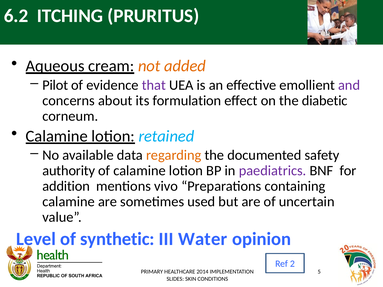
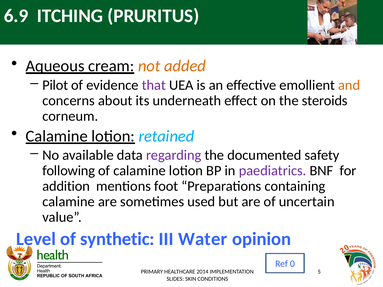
6.2: 6.2 -> 6.9
and colour: purple -> orange
formulation: formulation -> underneath
diabetic: diabetic -> steroids
regarding colour: orange -> purple
authority: authority -> following
vivo: vivo -> foot
2: 2 -> 0
